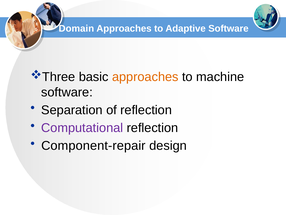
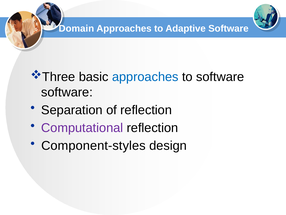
approaches at (145, 77) colour: orange -> blue
to machine: machine -> software
Component-repair: Component-repair -> Component-styles
